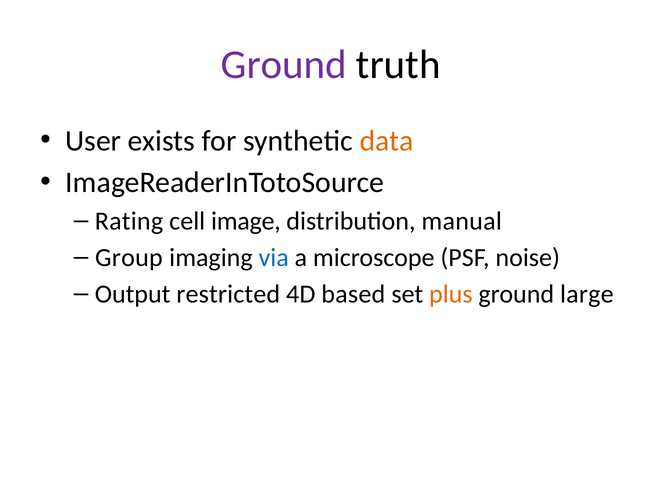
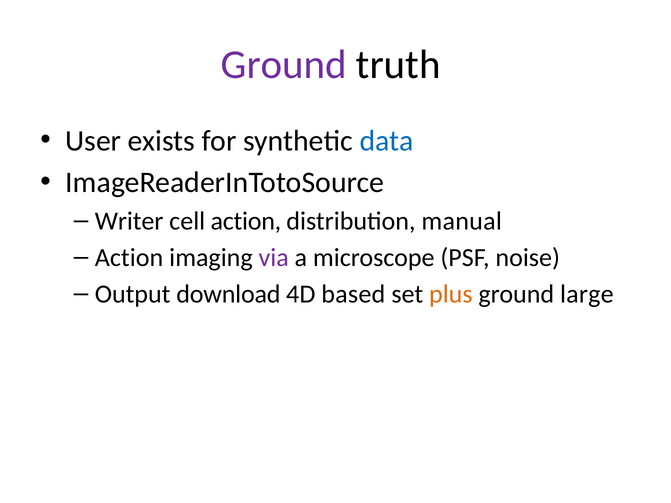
data colour: orange -> blue
Rating: Rating -> Writer
cell image: image -> action
Group at (129, 258): Group -> Action
via colour: blue -> purple
restricted: restricted -> download
